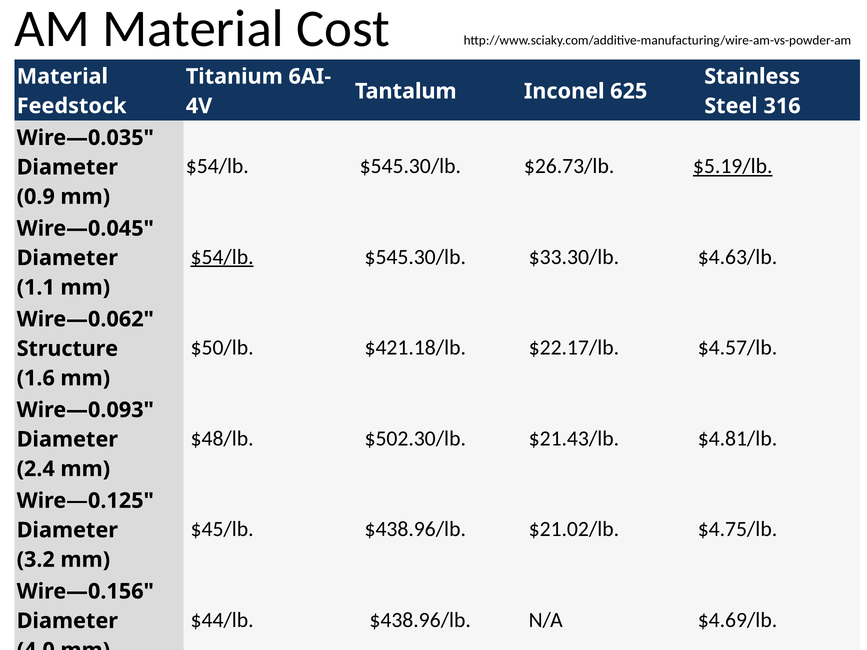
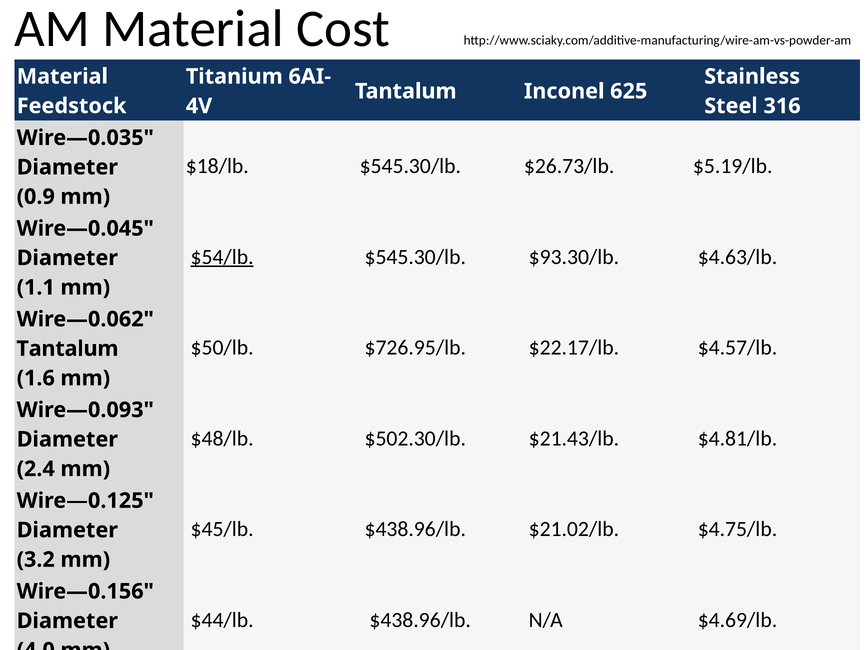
$54/lb at (217, 166): $54/lb -> $18/lb
$5.19/lb underline: present -> none
$33.30/lb: $33.30/lb -> $93.30/lb
$421.18/lb: $421.18/lb -> $726.95/lb
Structure at (67, 349): Structure -> Tantalum
